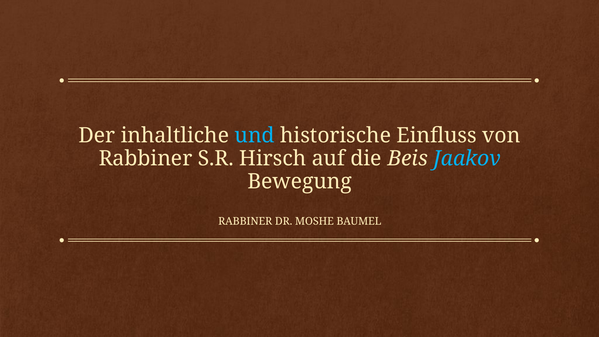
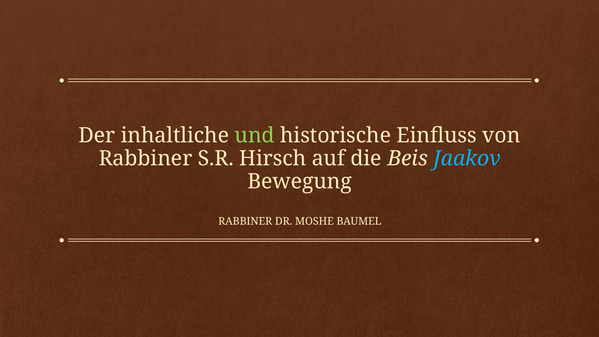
und colour: light blue -> light green
